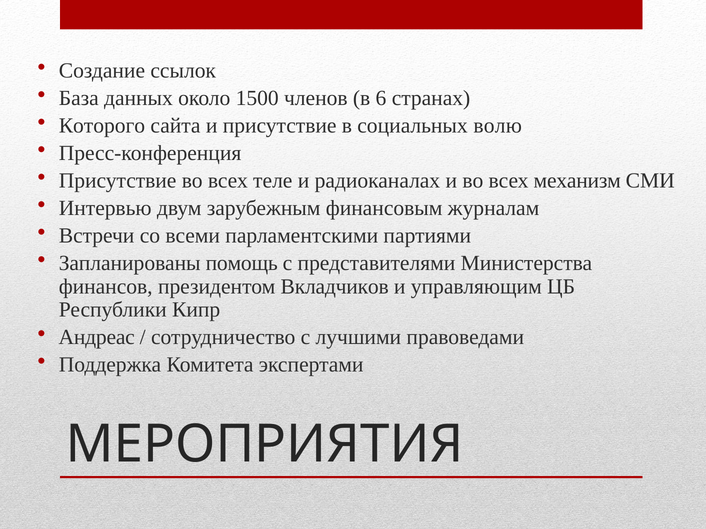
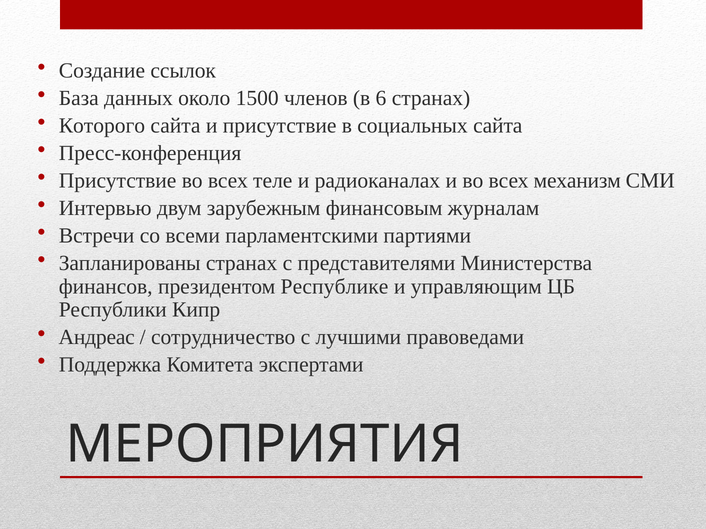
социальных волю: волю -> сайта
Запланированы помощь: помощь -> странах
Вкладчиков: Вкладчиков -> Республике
